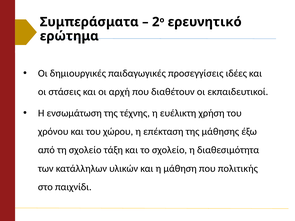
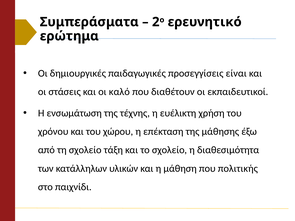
ιδέες: ιδέες -> είναι
αρχή: αρχή -> καλό
